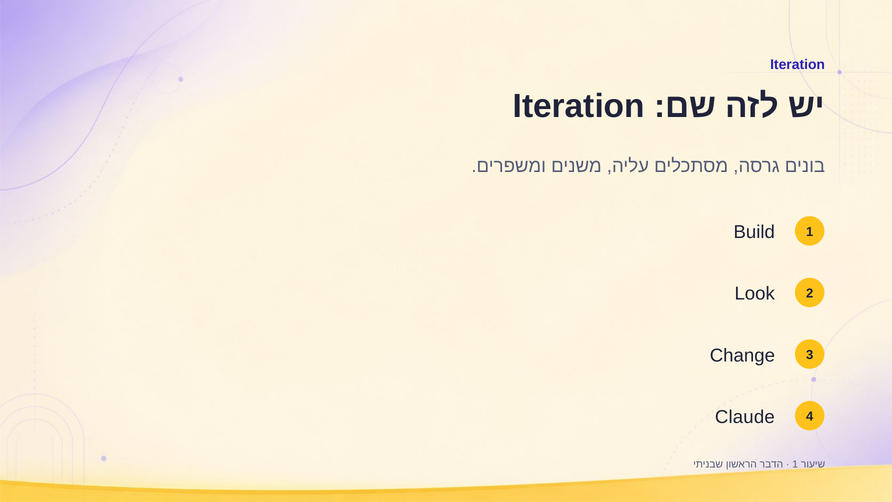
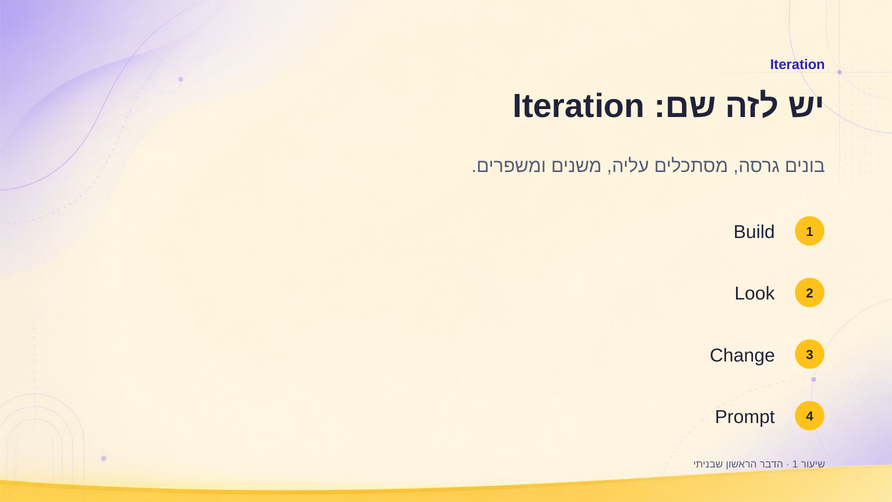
Claude: Claude -> Prompt
